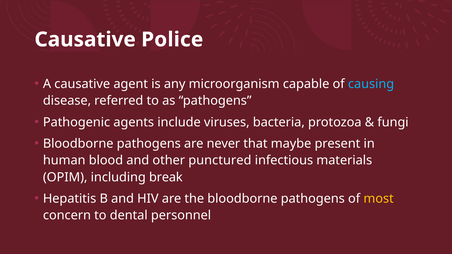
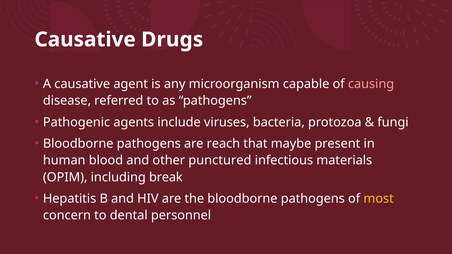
Police: Police -> Drugs
causing colour: light blue -> pink
never: never -> reach
